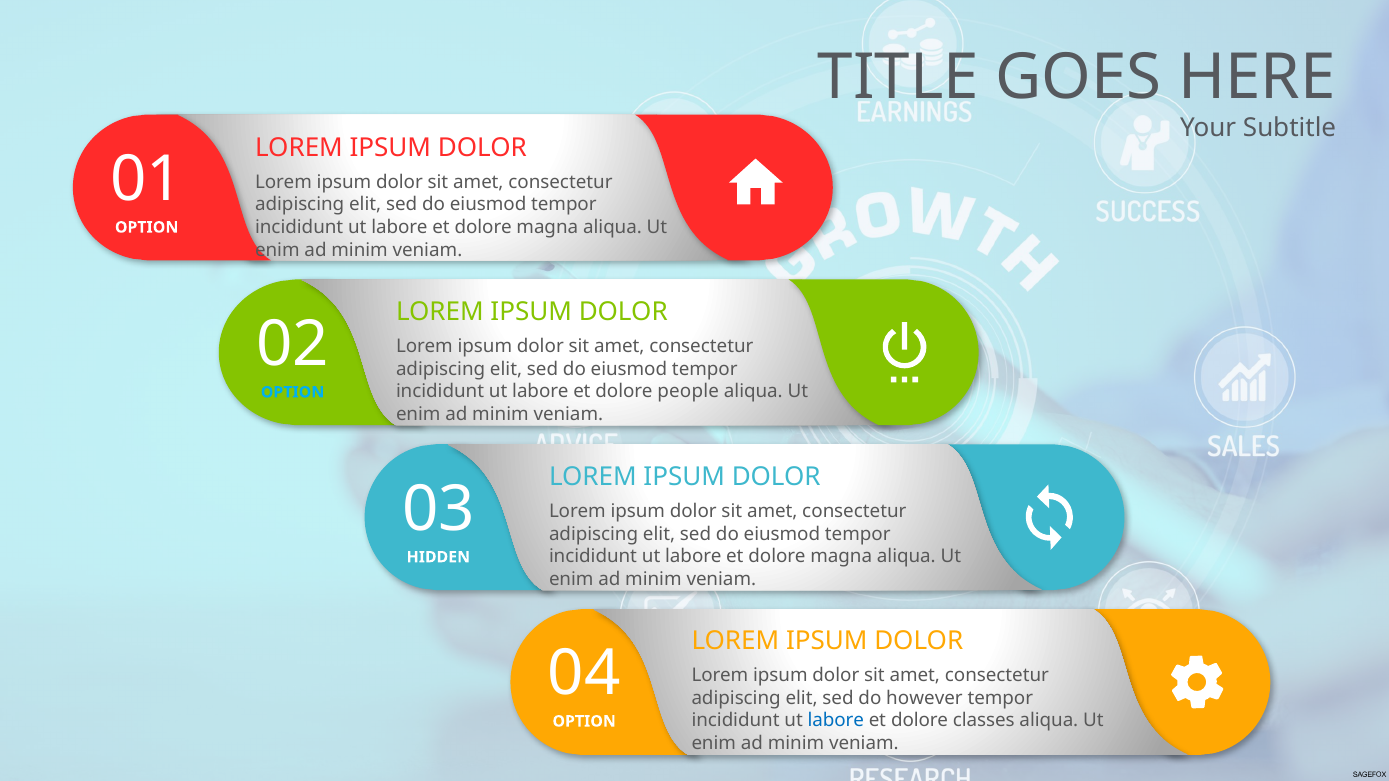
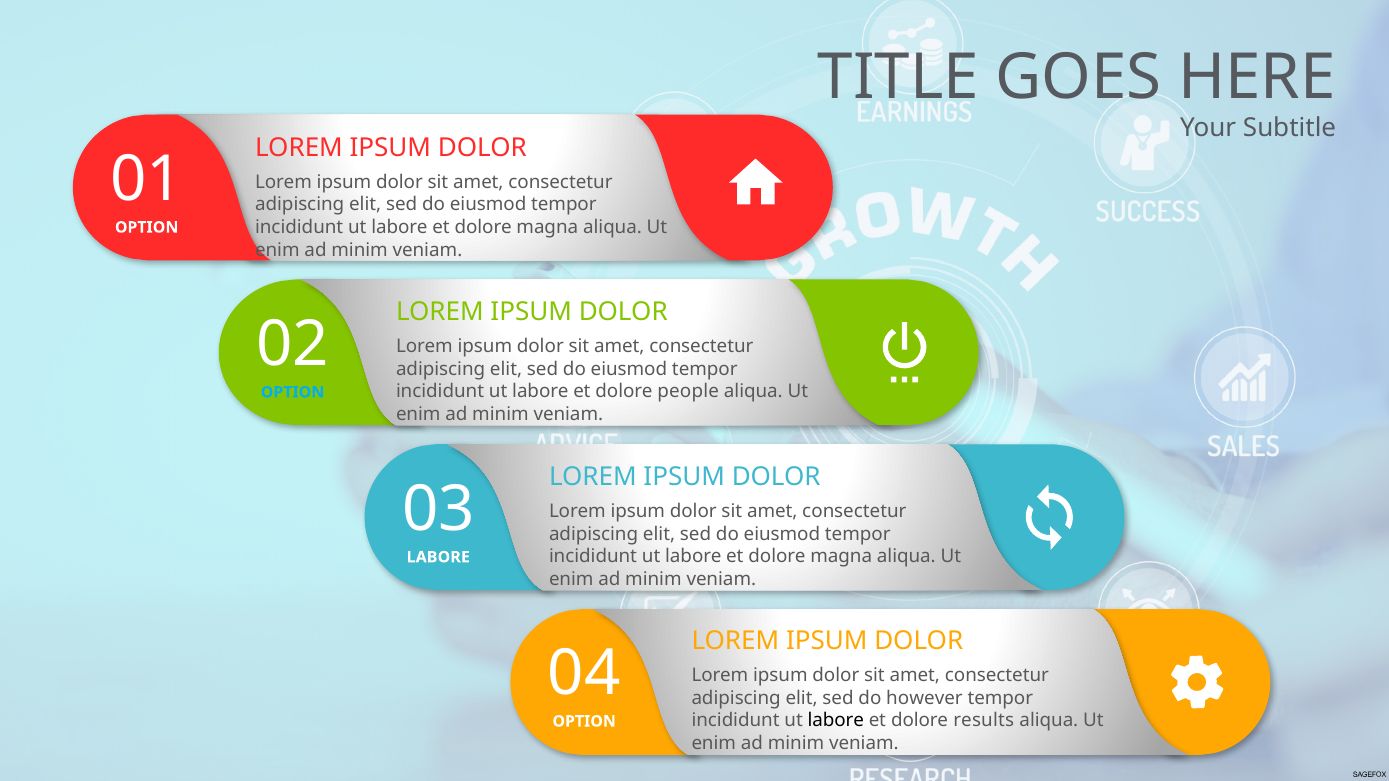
HIDDEN at (438, 557): HIDDEN -> LABORE
labore at (836, 721) colour: blue -> black
classes: classes -> results
